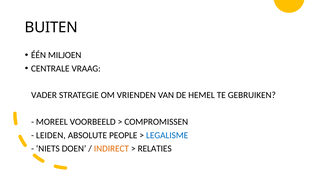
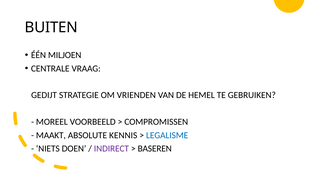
VADER: VADER -> GEDIJT
LEIDEN: LEIDEN -> MAAKT
PEOPLE: PEOPLE -> KENNIS
INDIRECT colour: orange -> purple
RELATIES: RELATIES -> BASEREN
